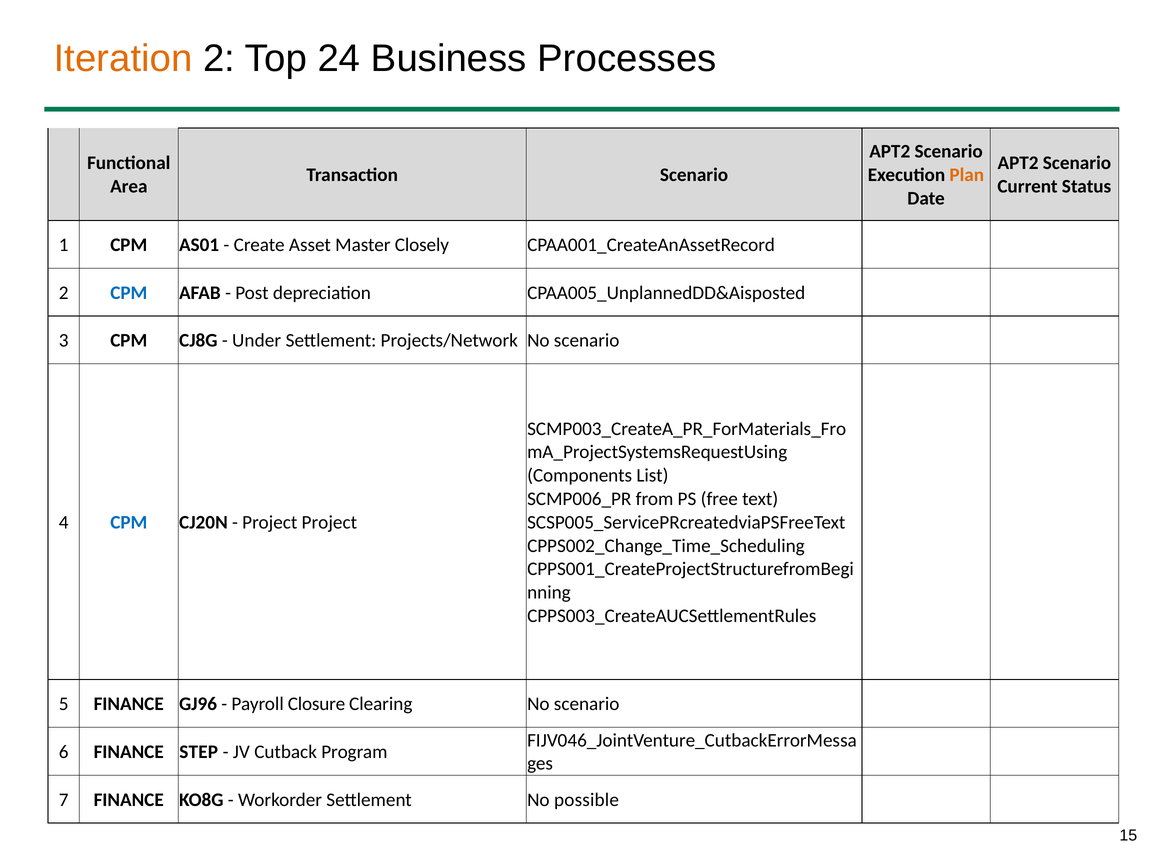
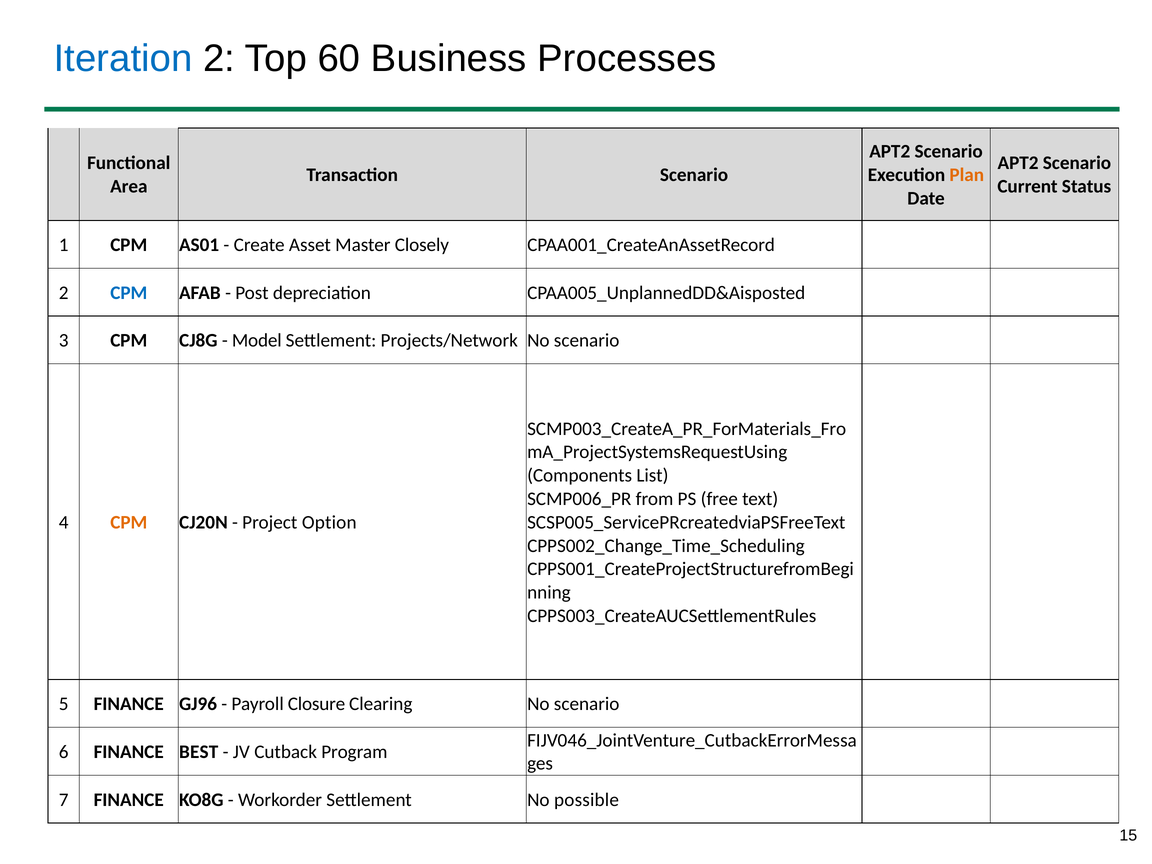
Iteration colour: orange -> blue
24: 24 -> 60
Under: Under -> Model
CPM at (129, 522) colour: blue -> orange
Project Project: Project -> Option
STEP: STEP -> BEST
